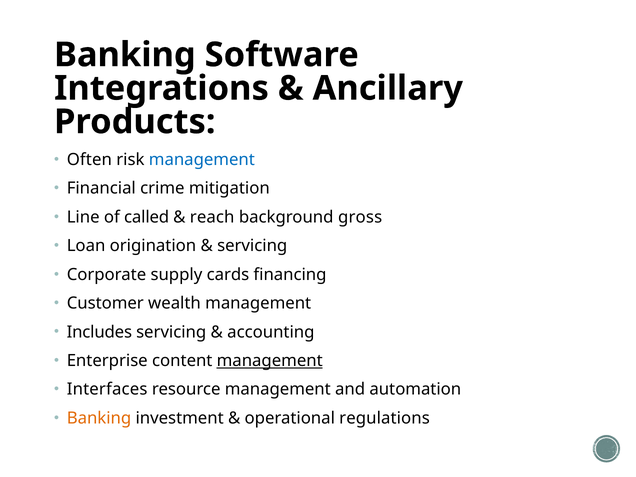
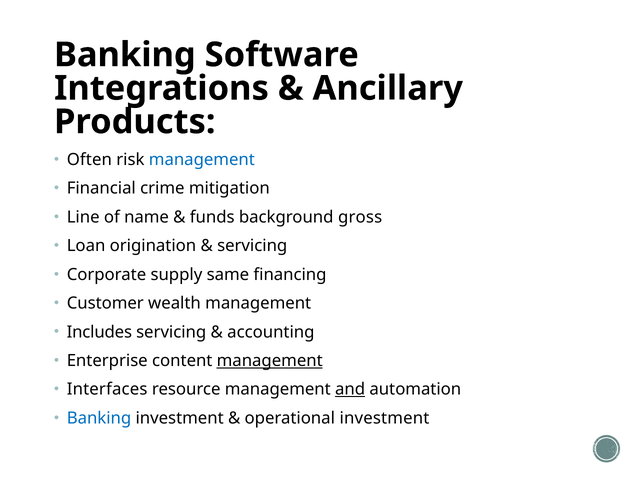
called: called -> name
reach: reach -> funds
cards: cards -> same
and underline: none -> present
Banking at (99, 418) colour: orange -> blue
operational regulations: regulations -> investment
